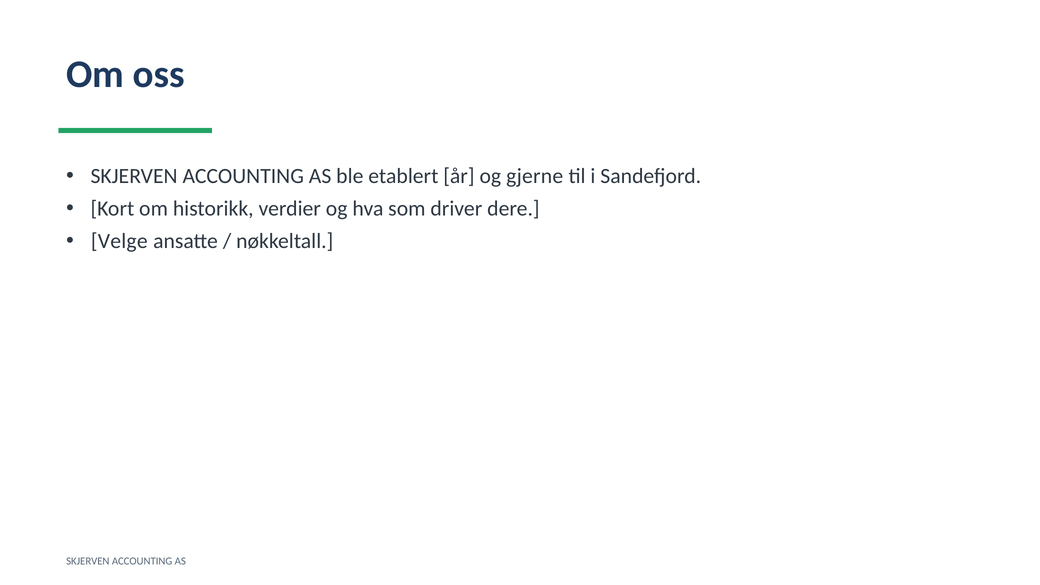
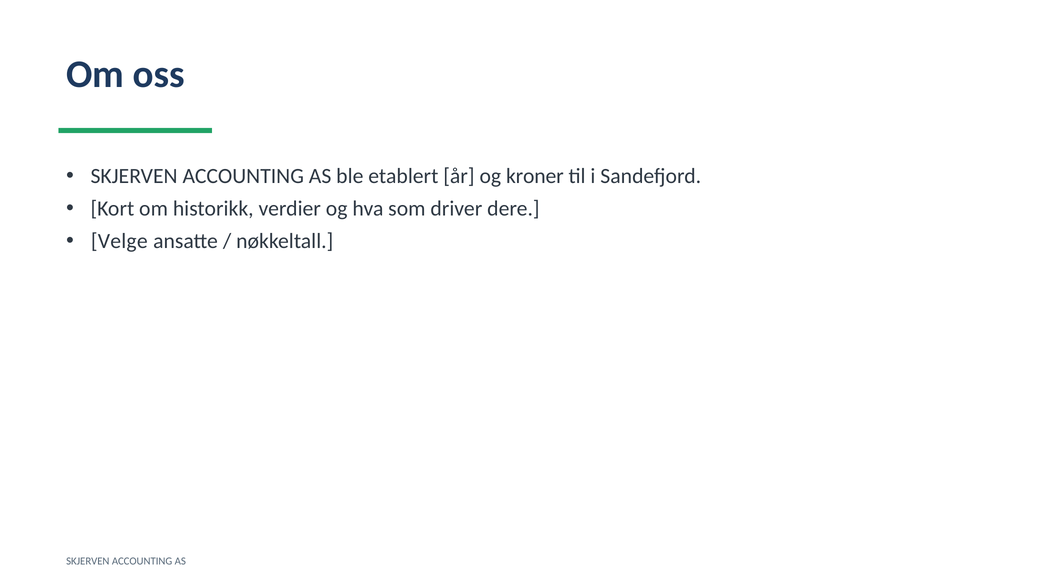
gjerne: gjerne -> kroner
